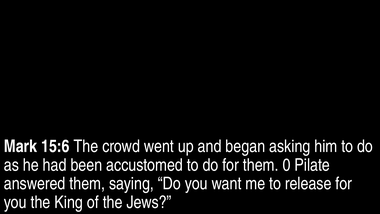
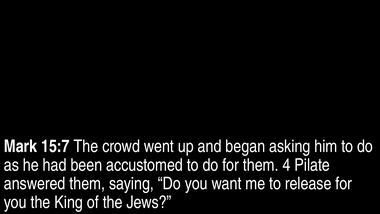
15:6: 15:6 -> 15:7
0: 0 -> 4
